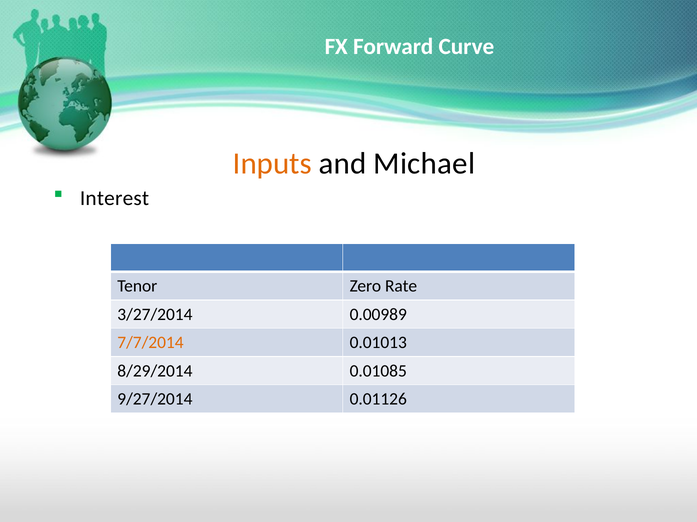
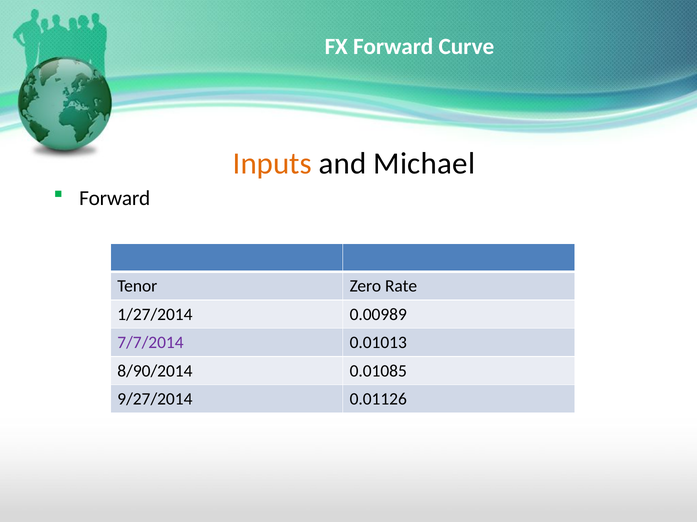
Interest at (115, 199): Interest -> Forward
3/27/2014: 3/27/2014 -> 1/27/2014
7/7/2014 colour: orange -> purple
8/29/2014: 8/29/2014 -> 8/90/2014
